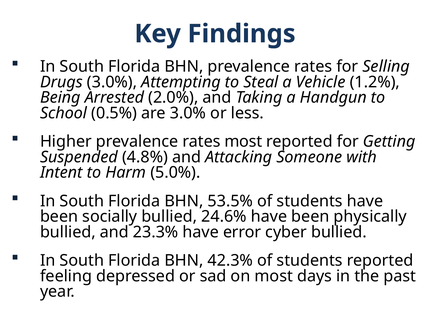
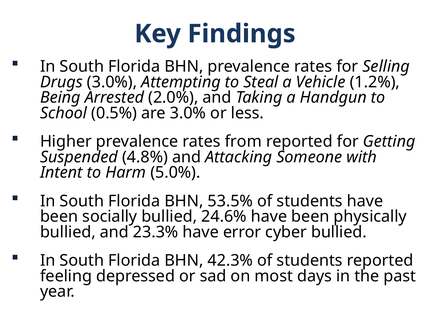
rates most: most -> from
